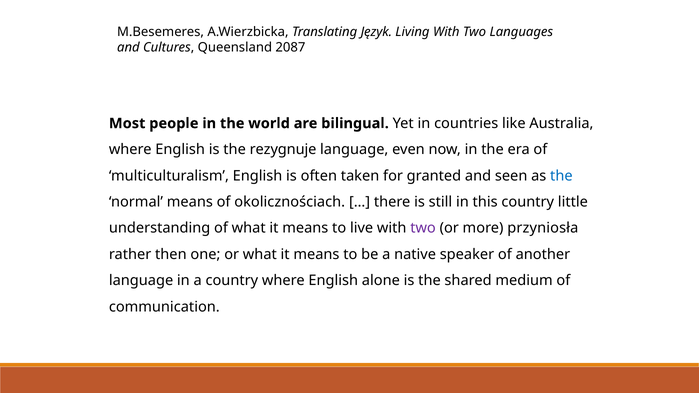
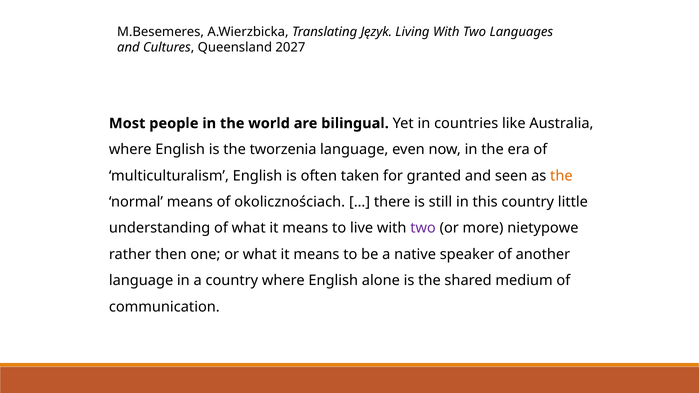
2087: 2087 -> 2027
rezygnuje: rezygnuje -> tworzenia
the at (561, 176) colour: blue -> orange
przyniosła: przyniosła -> nietypowe
